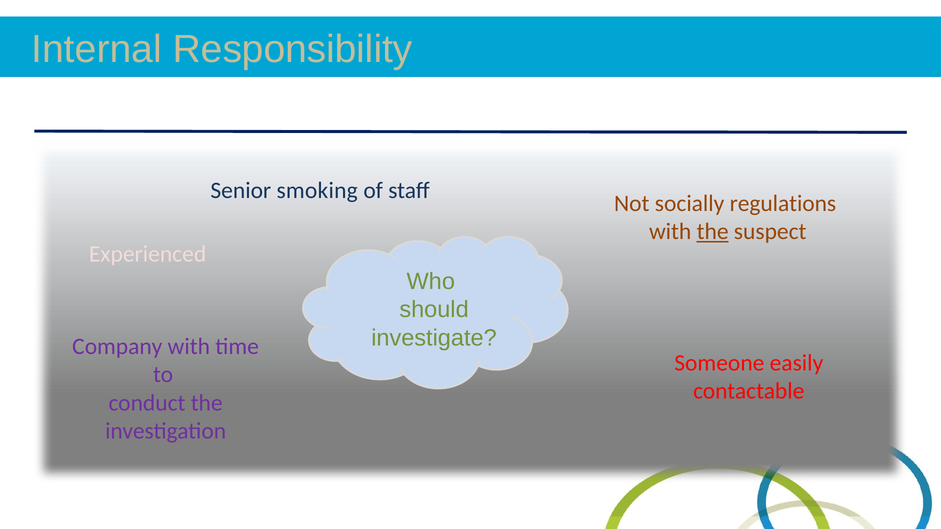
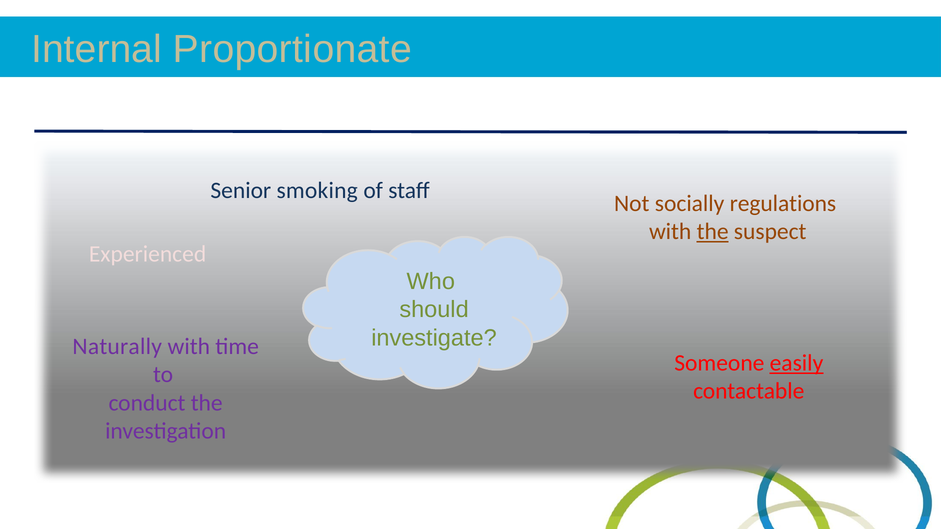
Responsibility: Responsibility -> Proportionate
Company: Company -> Naturally
easily underline: none -> present
